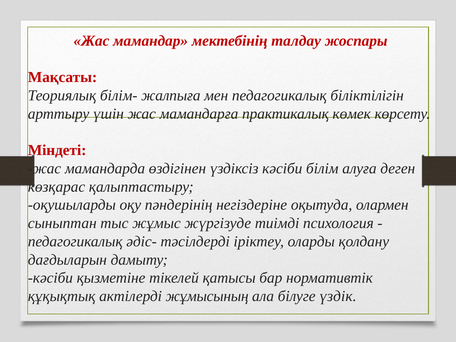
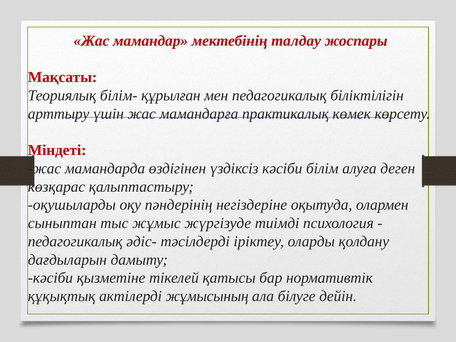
жалпыға: жалпыға -> құрылған
үздік: үздік -> дейін
